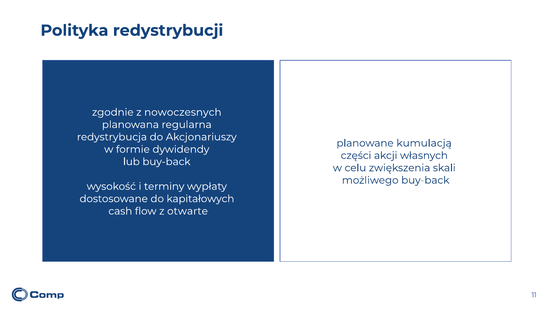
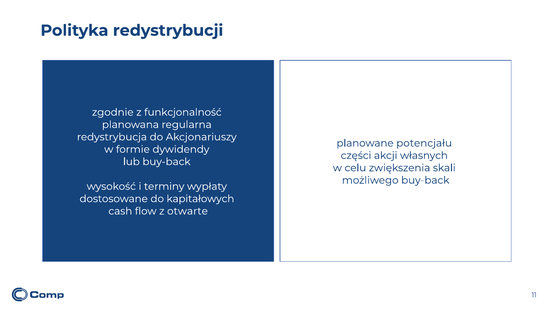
nowoczesnych: nowoczesnych -> funkcjonalność
kumulacją: kumulacją -> potencjału
